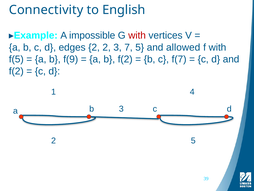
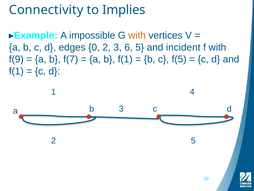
English: English -> Implies
with at (137, 35) colour: red -> orange
edges 2: 2 -> 0
7: 7 -> 6
allowed: allowed -> incident
f(5: f(5 -> f(9
f(9: f(9 -> f(7
b f(2: f(2 -> f(1
f(7: f(7 -> f(5
f(2 at (16, 71): f(2 -> f(1
